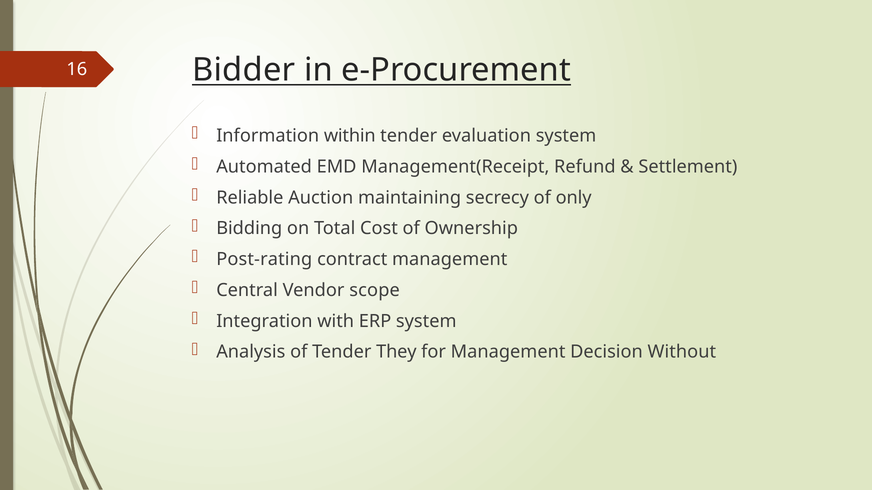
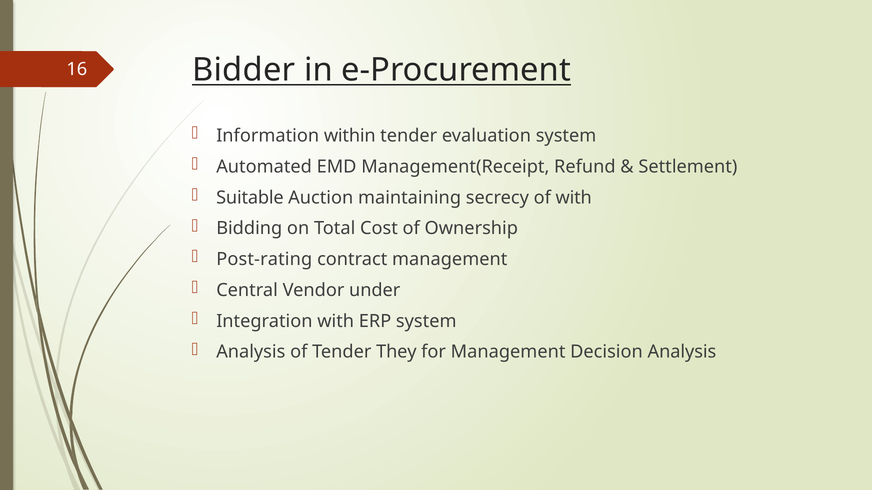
Reliable: Reliable -> Suitable
of only: only -> with
scope: scope -> under
Decision Without: Without -> Analysis
